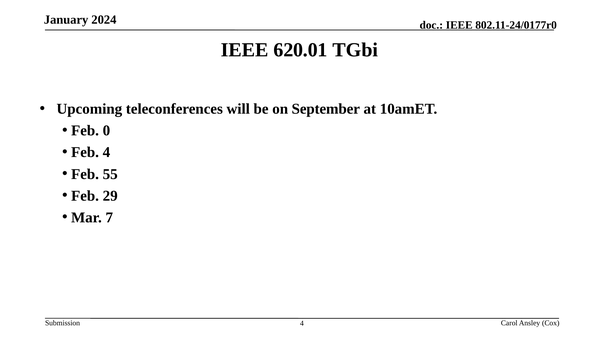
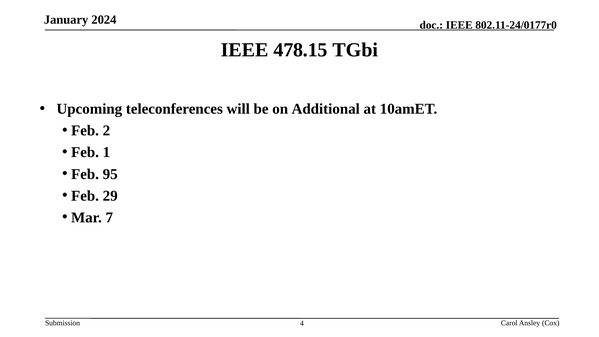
620.01: 620.01 -> 478.15
September: September -> Additional
0: 0 -> 2
Feb 4: 4 -> 1
55: 55 -> 95
